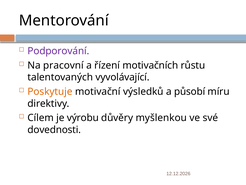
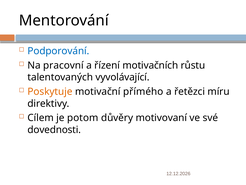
Podporování colour: purple -> blue
výsledků: výsledků -> přímého
působí: působí -> řetězci
výrobu: výrobu -> potom
myšlenkou: myšlenkou -> motivovaní
